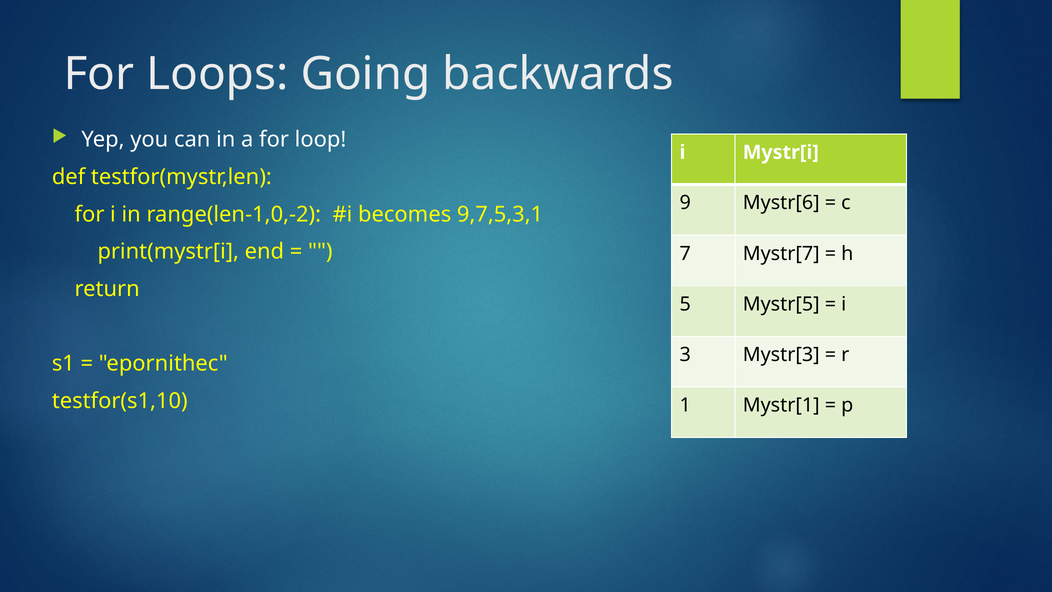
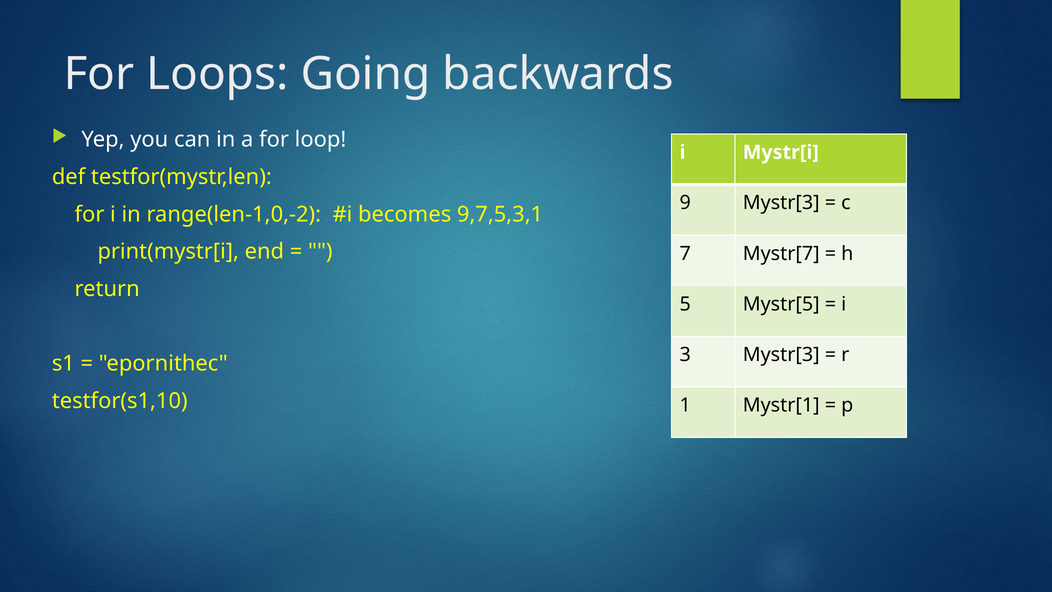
9 Mystr[6: Mystr[6 -> Mystr[3
